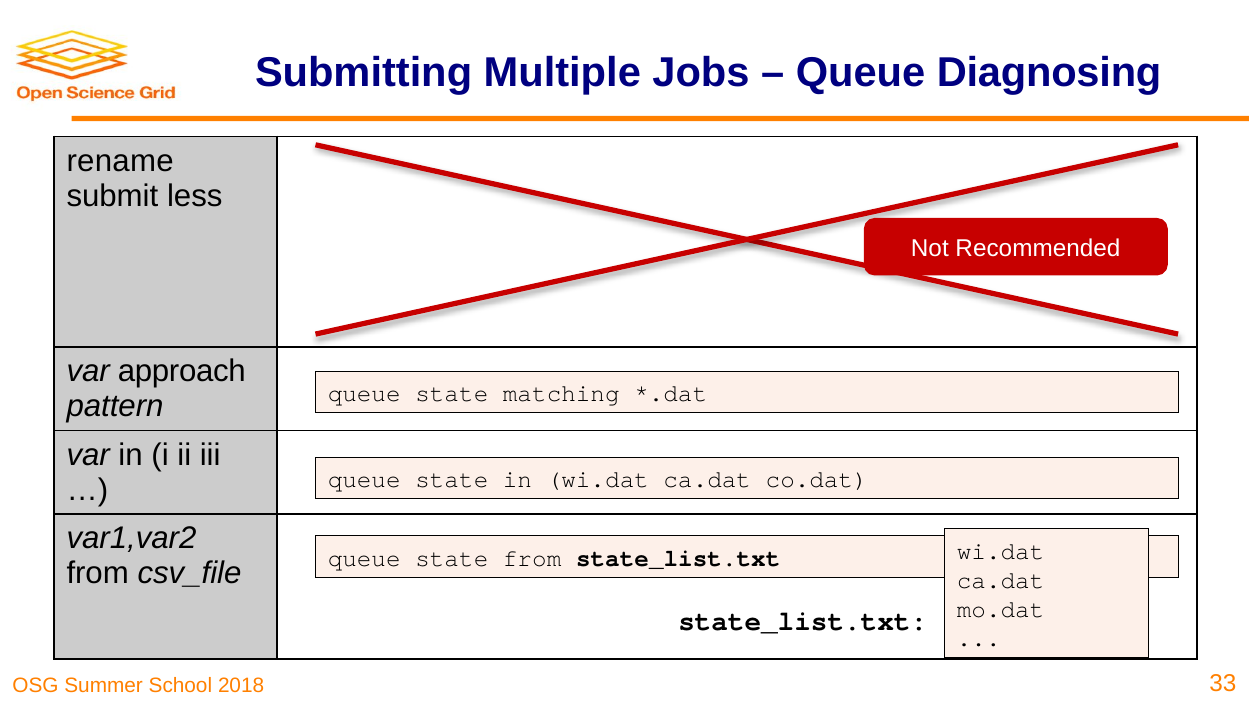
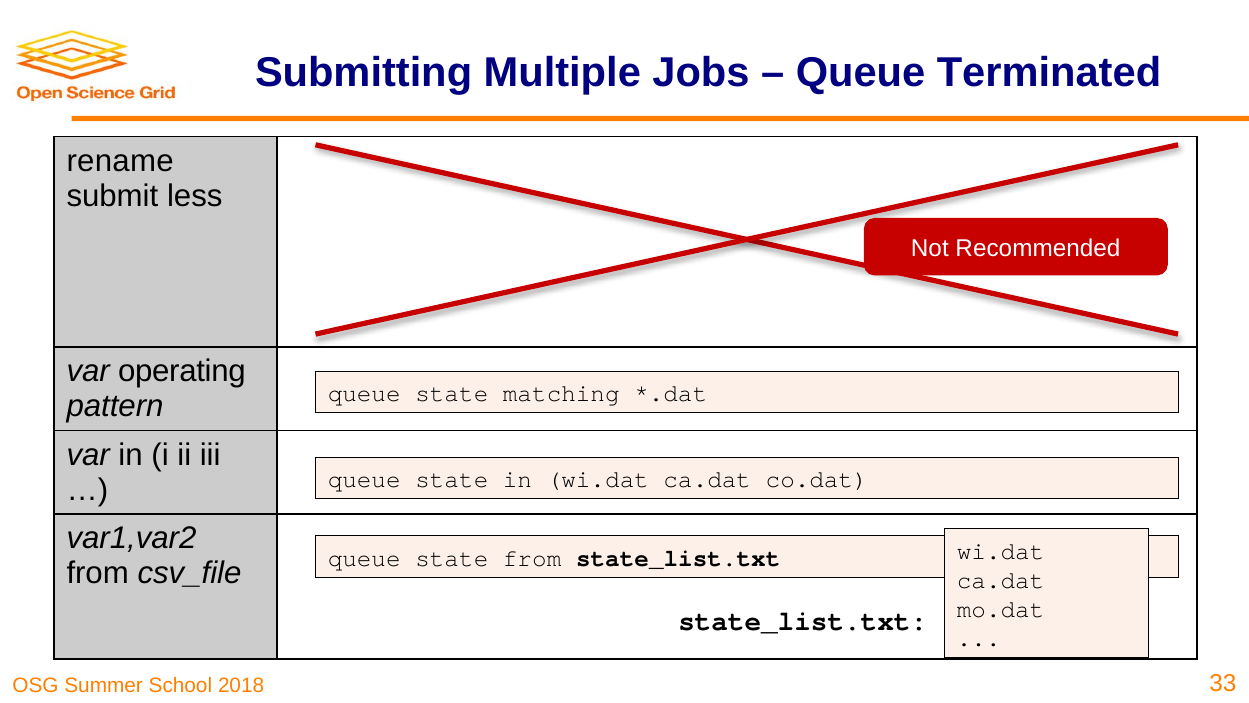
Diagnosing: Diagnosing -> Terminated
approach: approach -> operating
